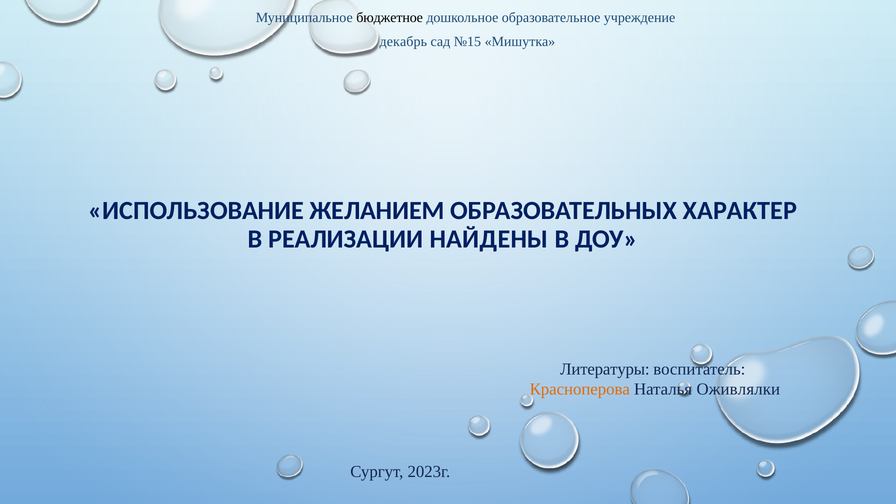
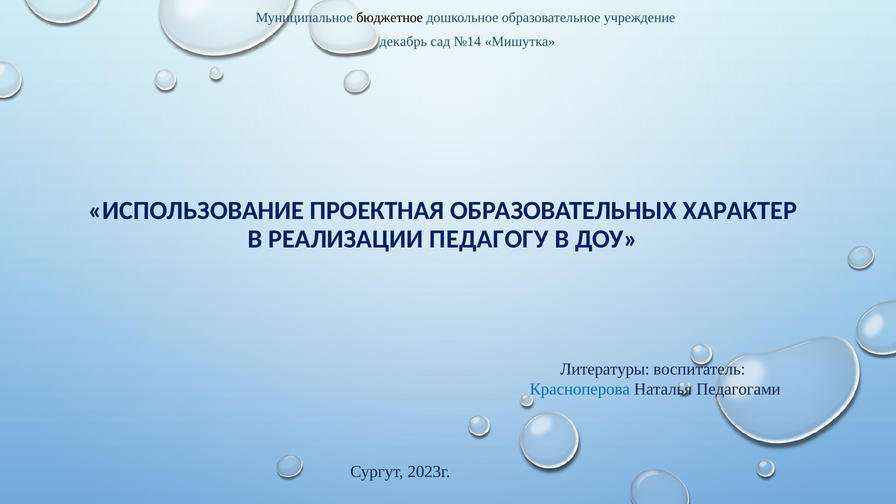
№15: №15 -> №14
ЖЕЛАНИЕМ: ЖЕЛАНИЕМ -> ПРОЕКТНАЯ
НАЙДЕНЫ: НАЙДЕНЫ -> ПЕДАГОГУ
Красноперова colour: orange -> blue
Оживлялки: Оживлялки -> Педагогами
